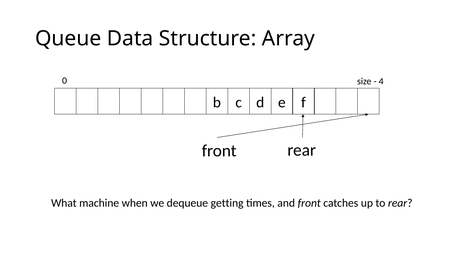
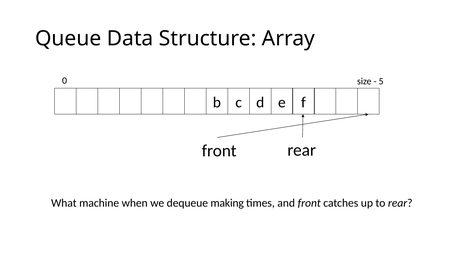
4: 4 -> 5
getting: getting -> making
